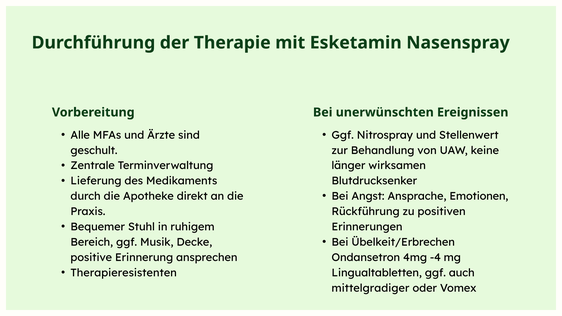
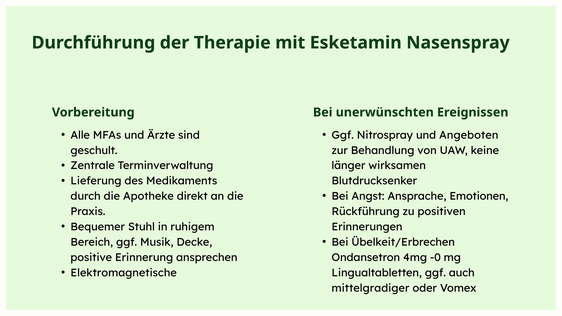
Stellenwert: Stellenwert -> Angeboten
-4: -4 -> -0
Therapieresistenten: Therapieresistenten -> Elektromagnetische
